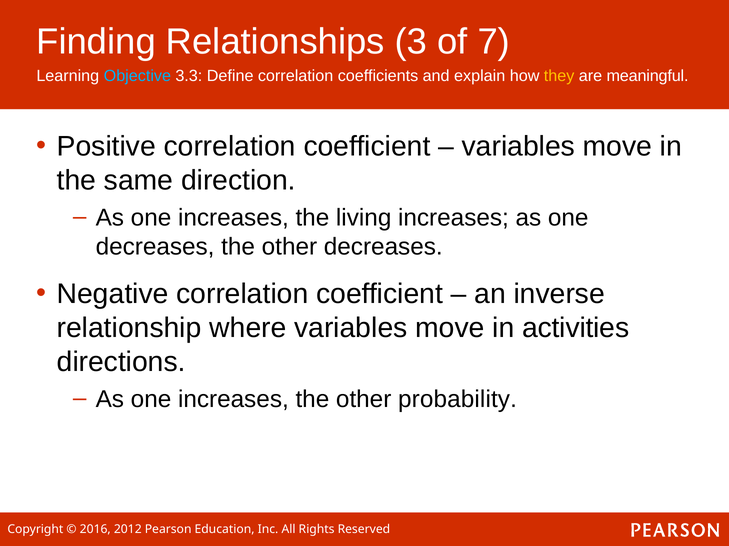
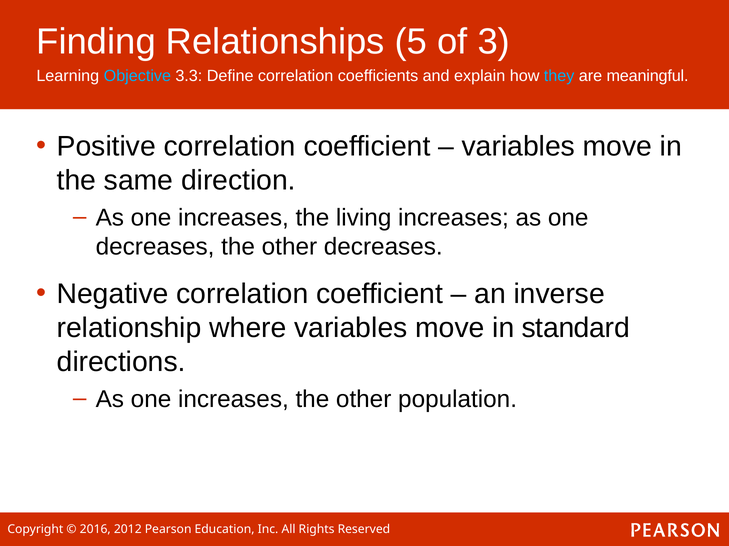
3: 3 -> 5
7: 7 -> 3
they colour: yellow -> light blue
activities: activities -> standard
probability: probability -> population
